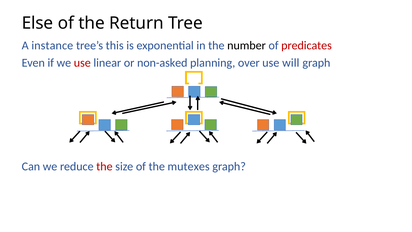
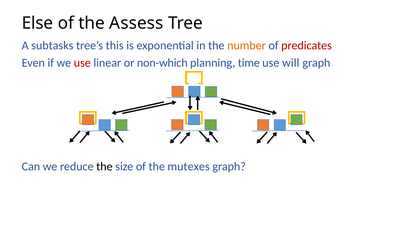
Return: Return -> Assess
instance: instance -> subtasks
number colour: black -> orange
non-asked: non-asked -> non-which
over: over -> time
the at (104, 166) colour: red -> black
